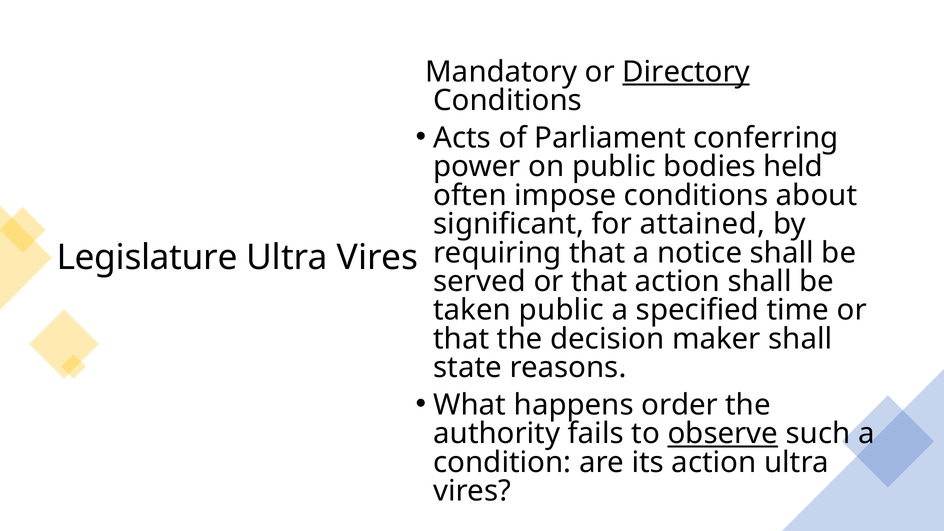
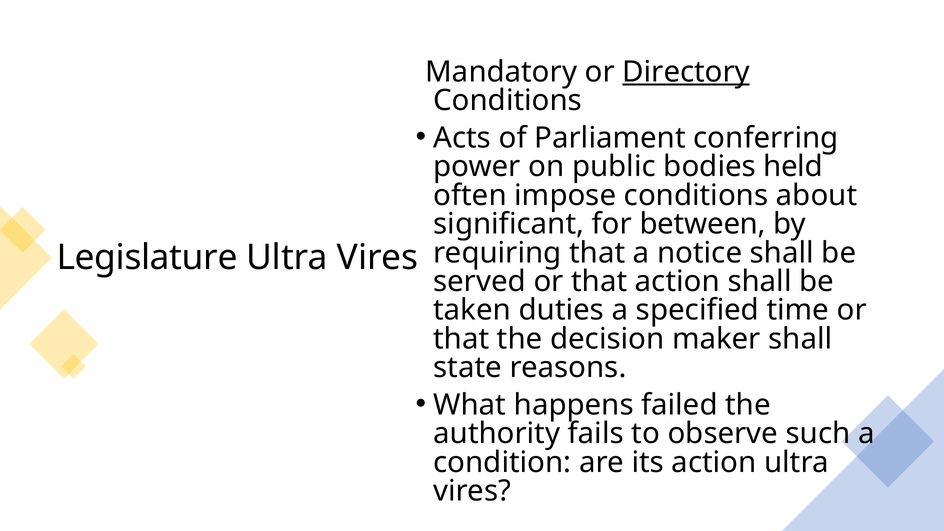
attained: attained -> between
taken public: public -> duties
order: order -> failed
observe underline: present -> none
